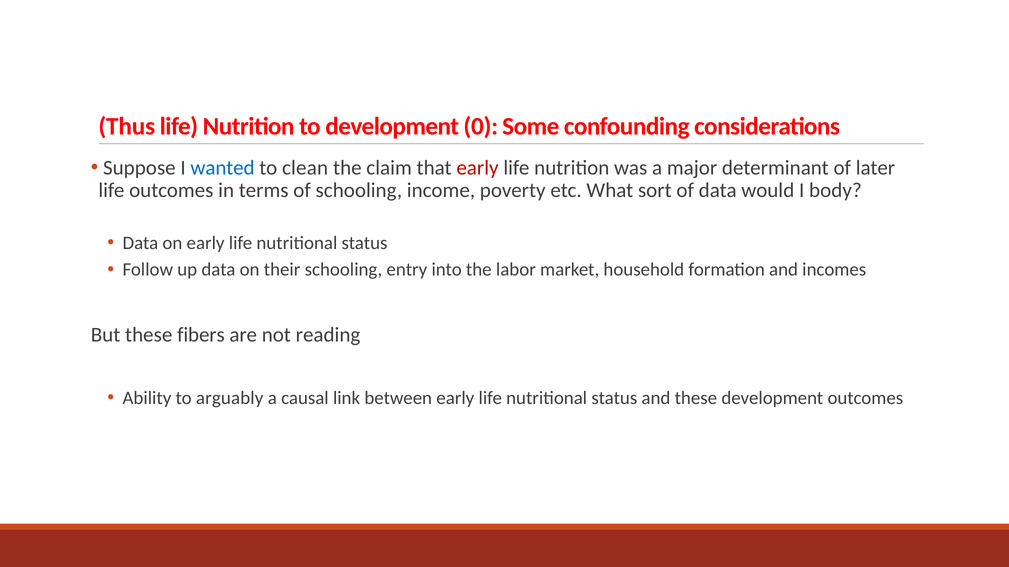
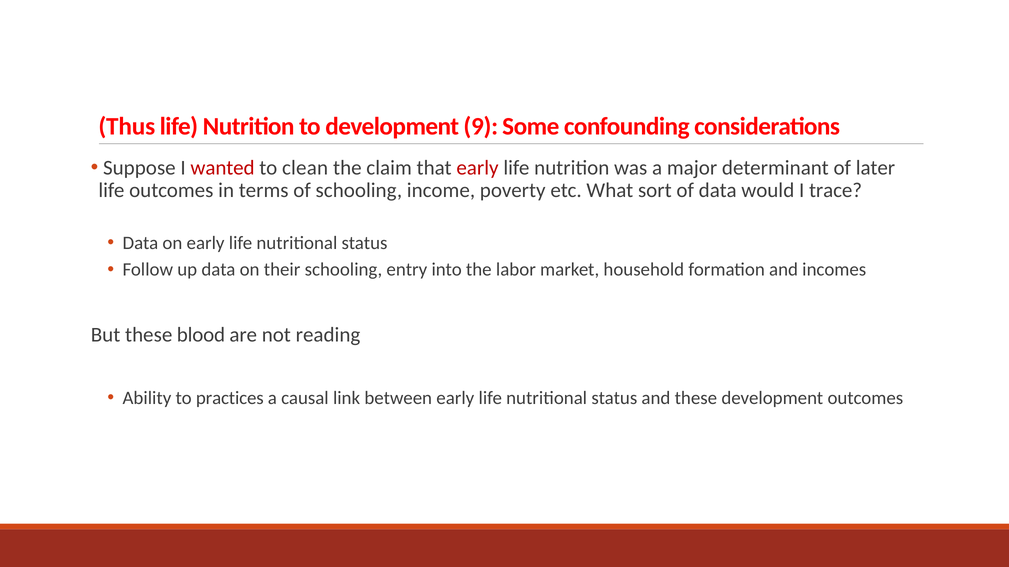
0: 0 -> 9
wanted colour: blue -> red
body: body -> trace
fibers: fibers -> blood
arguably: arguably -> practices
